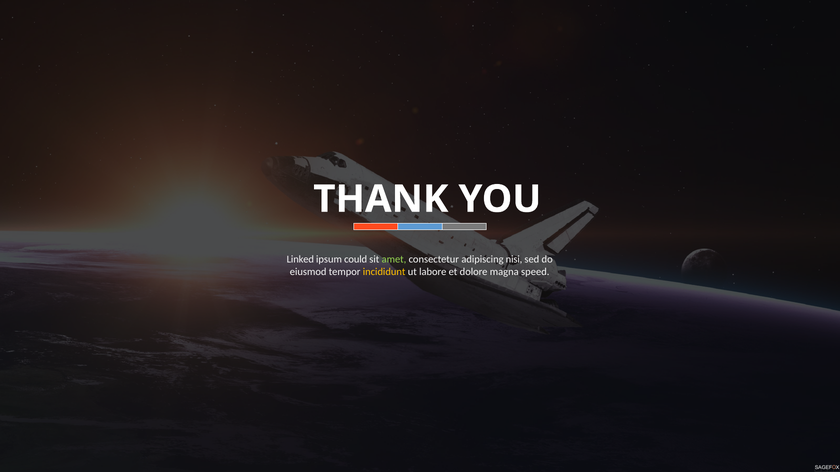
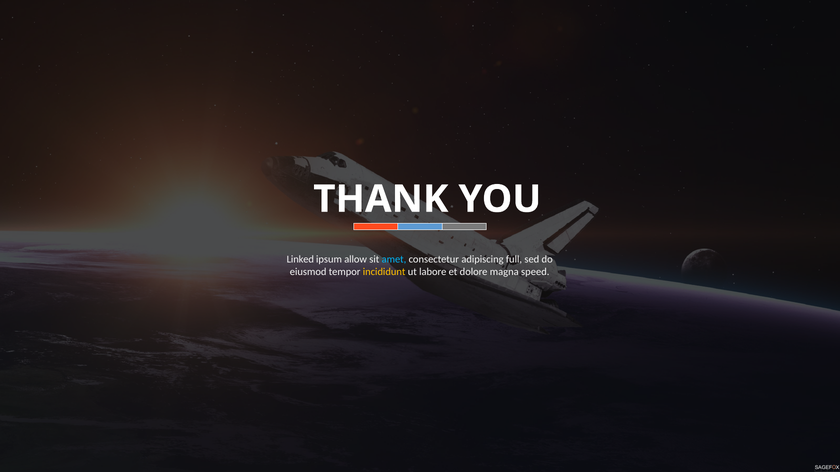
could: could -> allow
amet colour: light green -> light blue
nisi: nisi -> full
